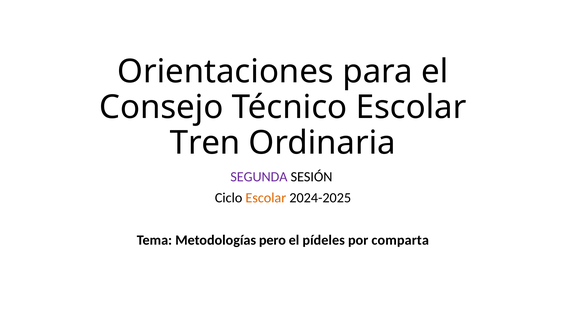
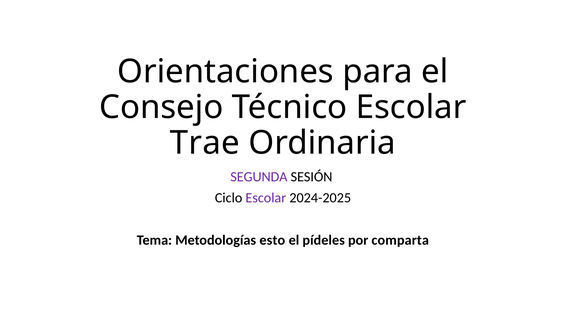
Tren: Tren -> Trae
Escolar at (266, 198) colour: orange -> purple
pero: pero -> esto
